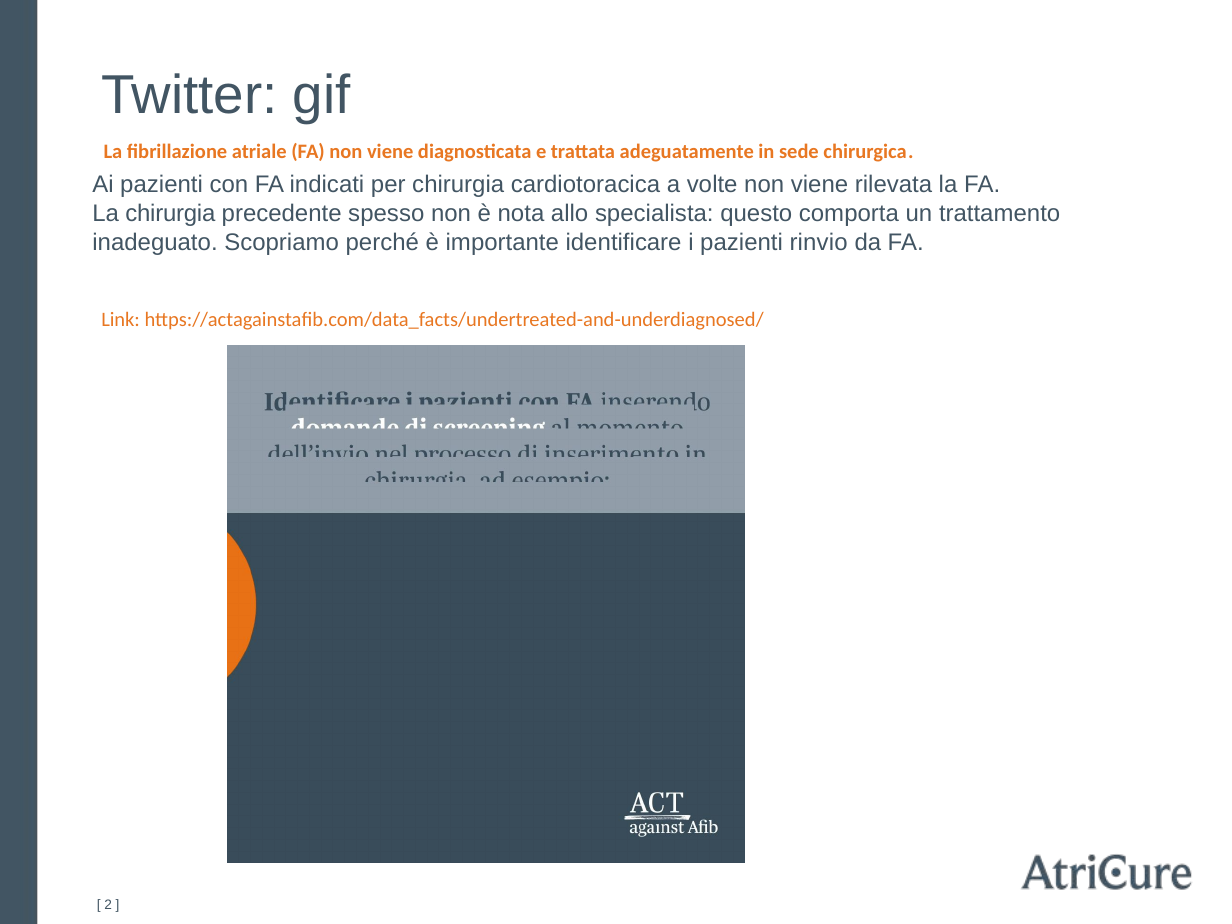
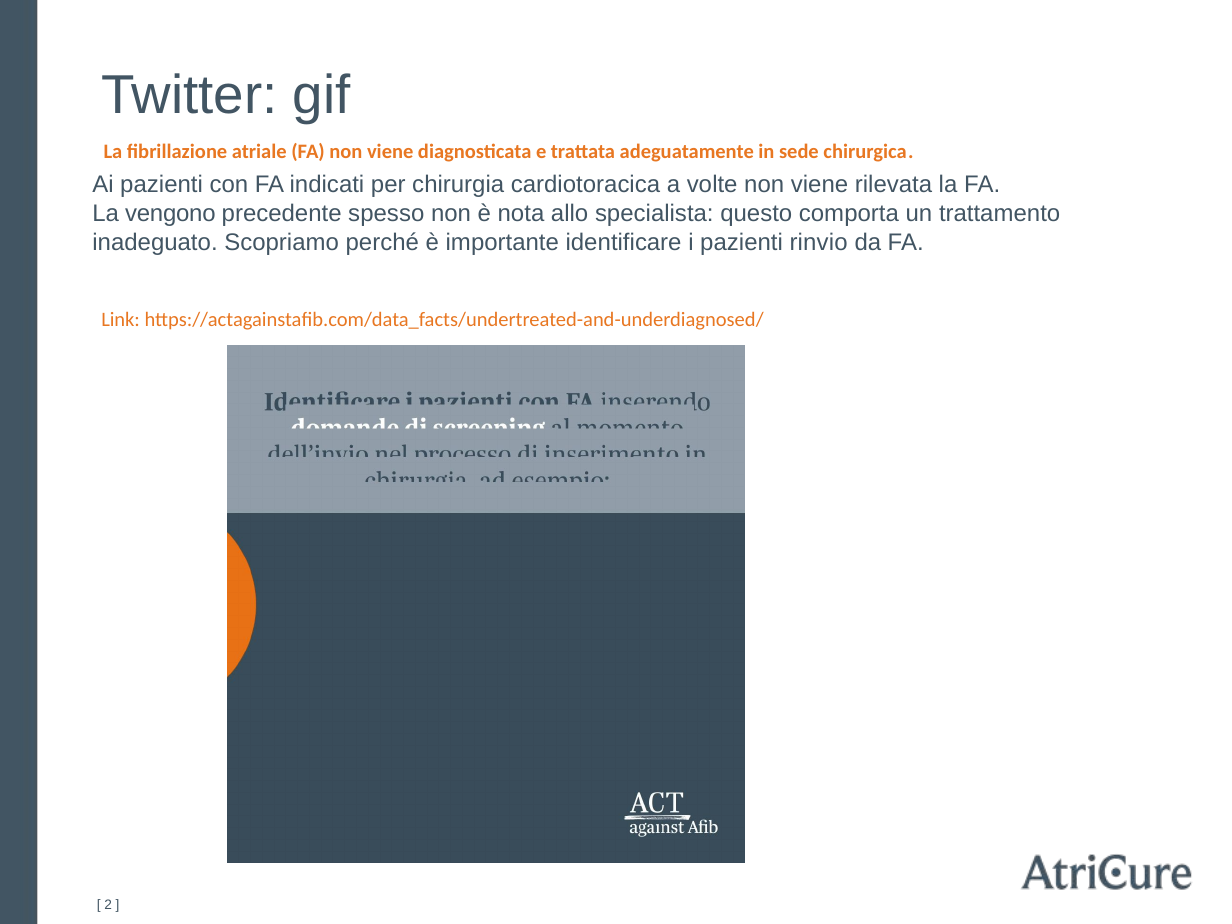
La chirurgia: chirurgia -> vengono
